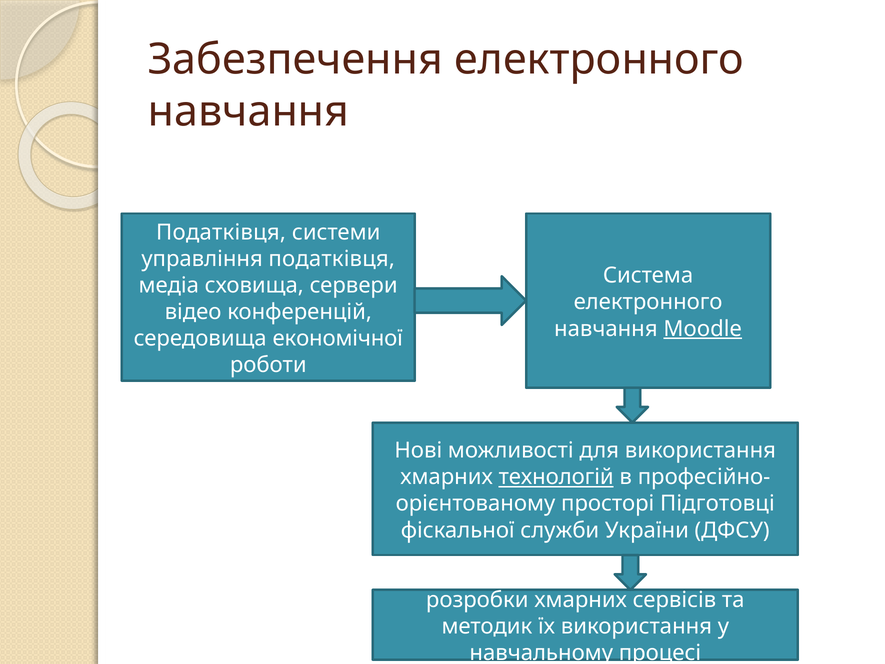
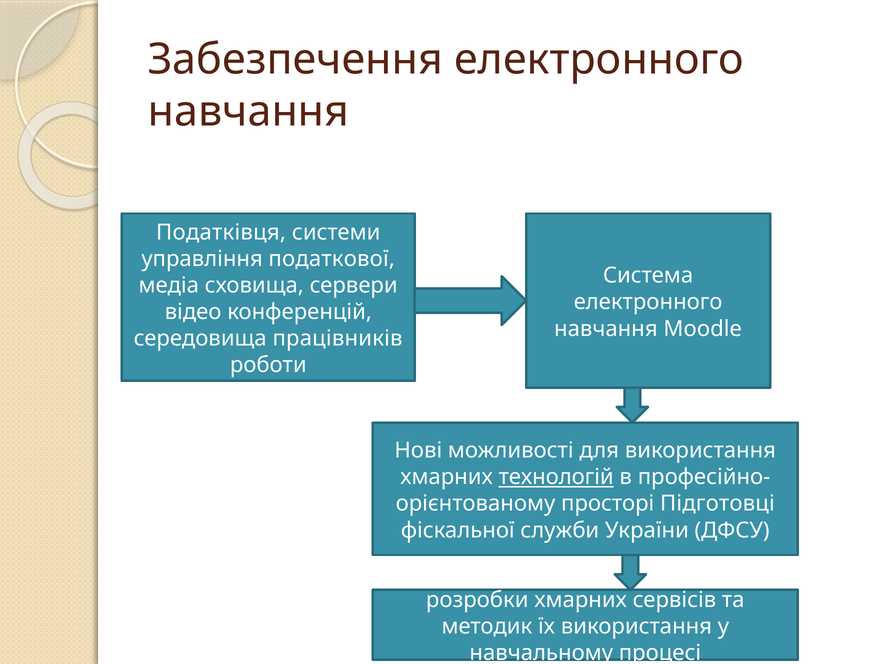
управління податківця: податківця -> податкової
Moodle underline: present -> none
економічної: економічної -> працівників
